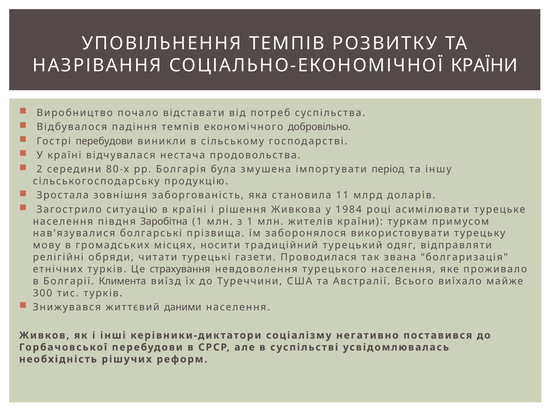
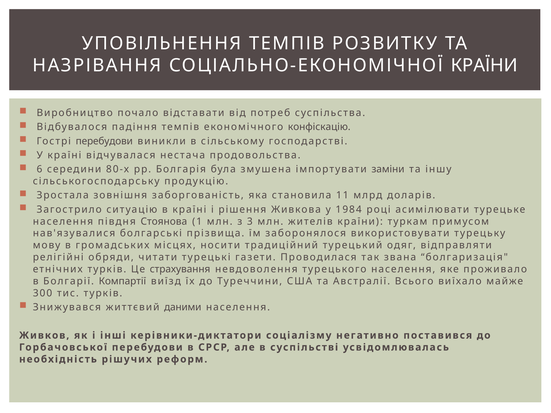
добровільно: добровільно -> конфіскацію
2: 2 -> 6
період: період -> заміни
Заробітна: Заробітна -> Стоянова
з 1: 1 -> 3
Климента: Климента -> Компартії
